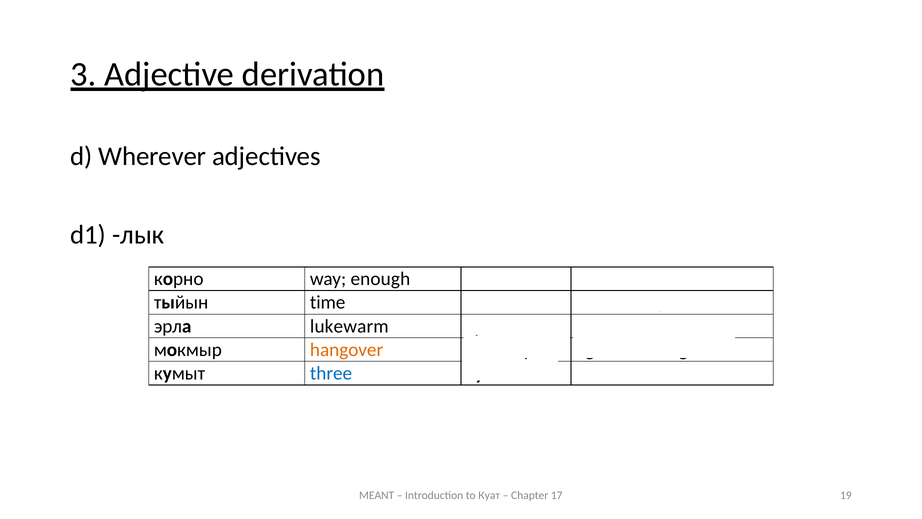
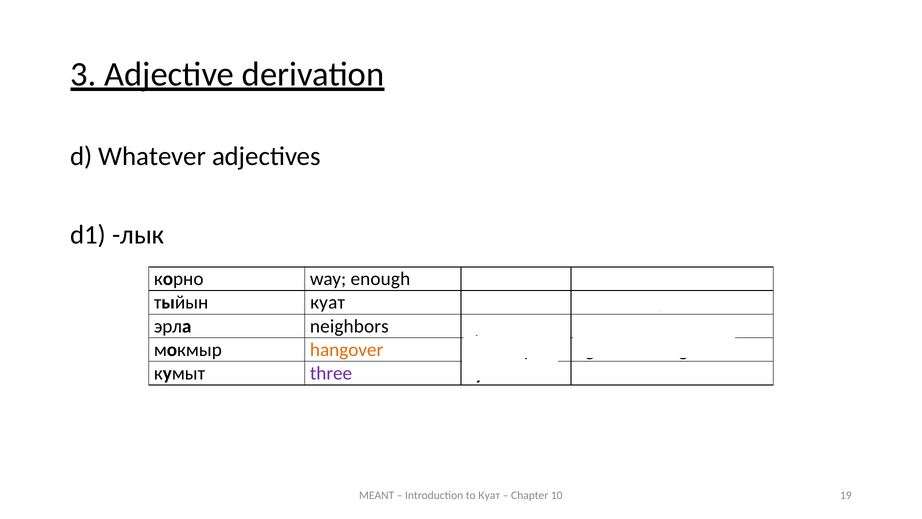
Wherever: Wherever -> Whatever
тыйын time: time -> куат
lukewarm: lukewarm -> neighbors
three colour: blue -> purple
17: 17 -> 10
